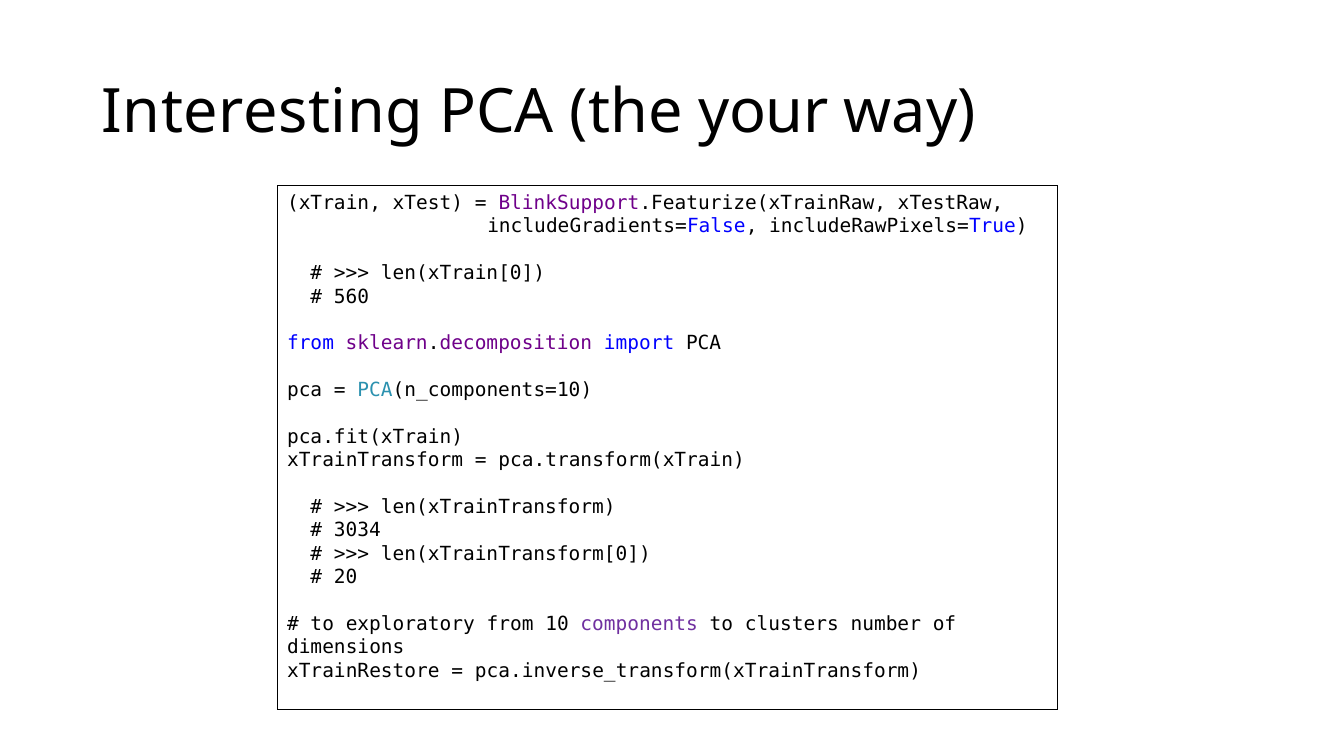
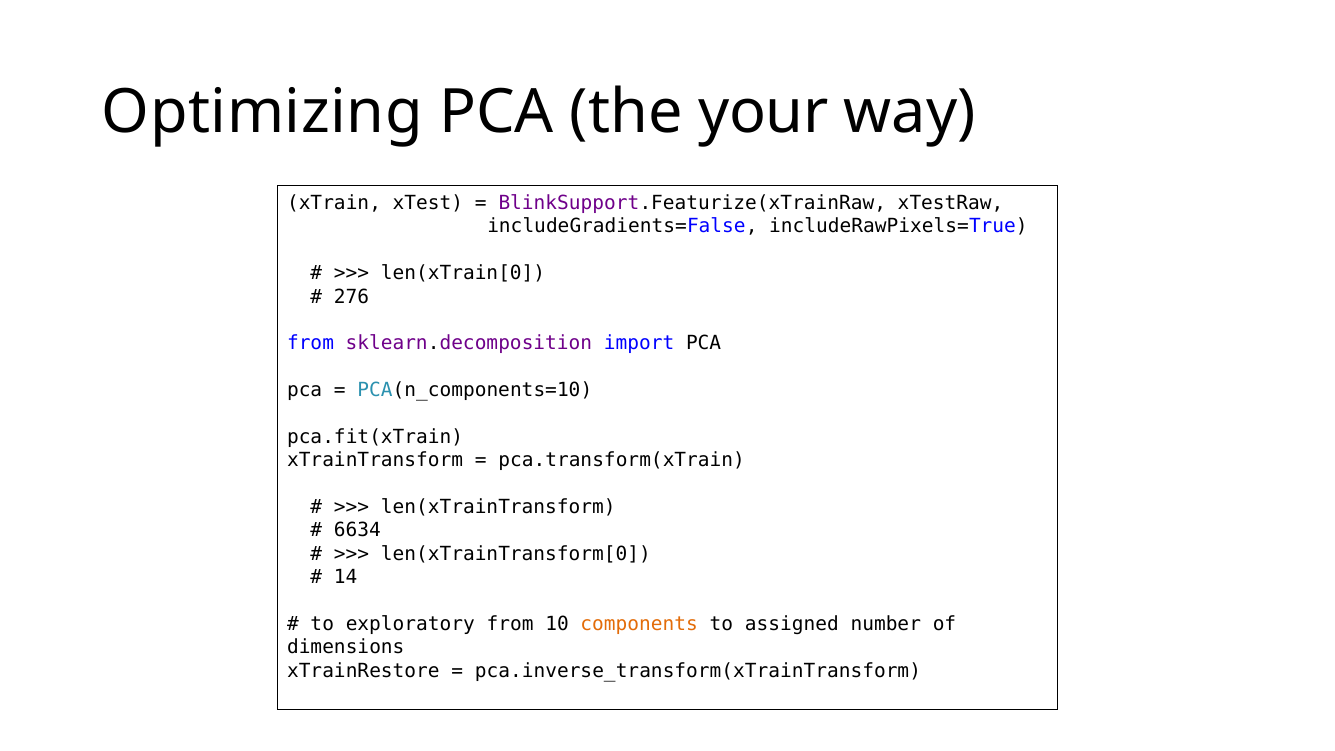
Interesting: Interesting -> Optimizing
560: 560 -> 276
3034: 3034 -> 6634
20: 20 -> 14
components colour: purple -> orange
clusters: clusters -> assigned
